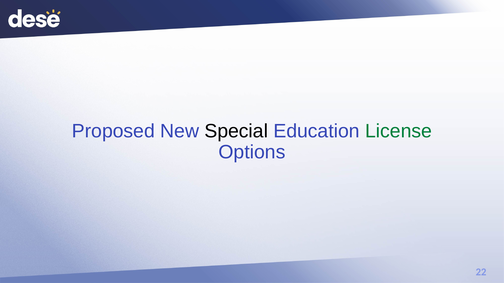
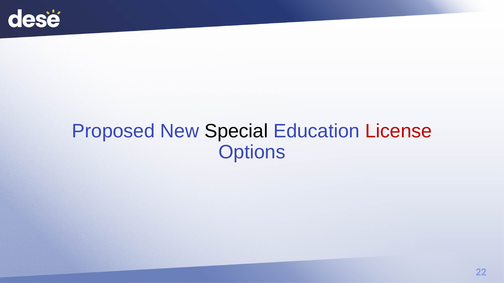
License colour: green -> red
